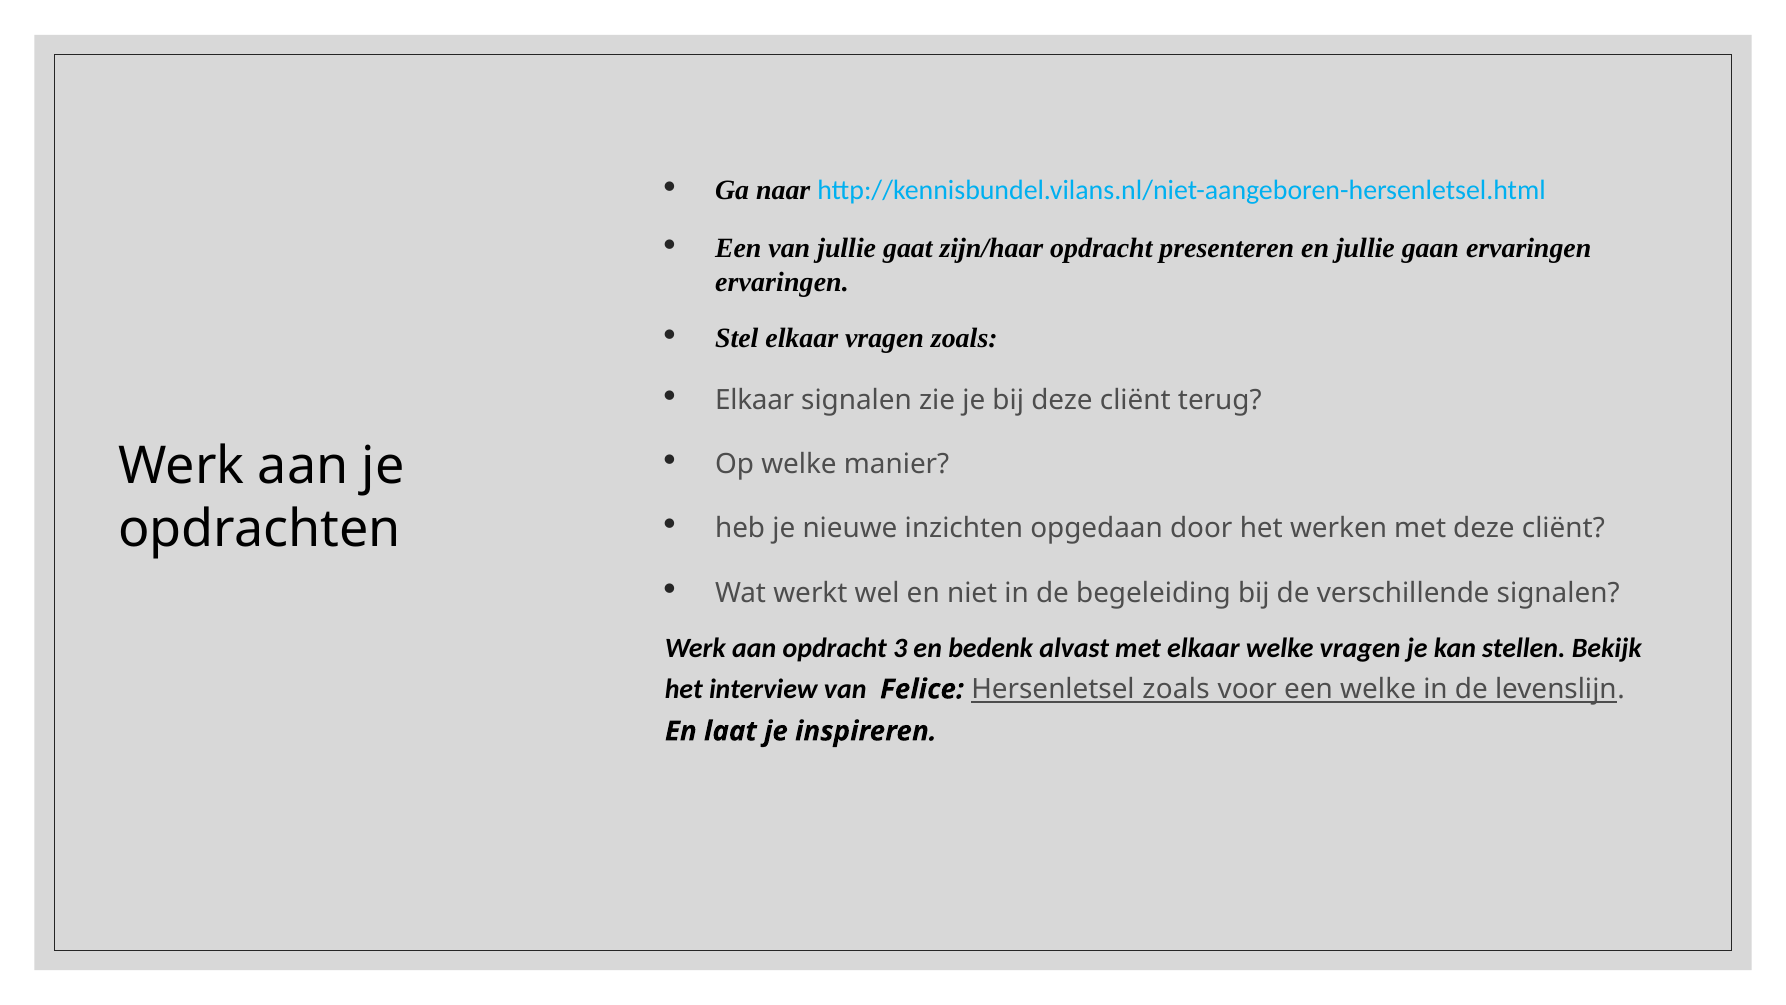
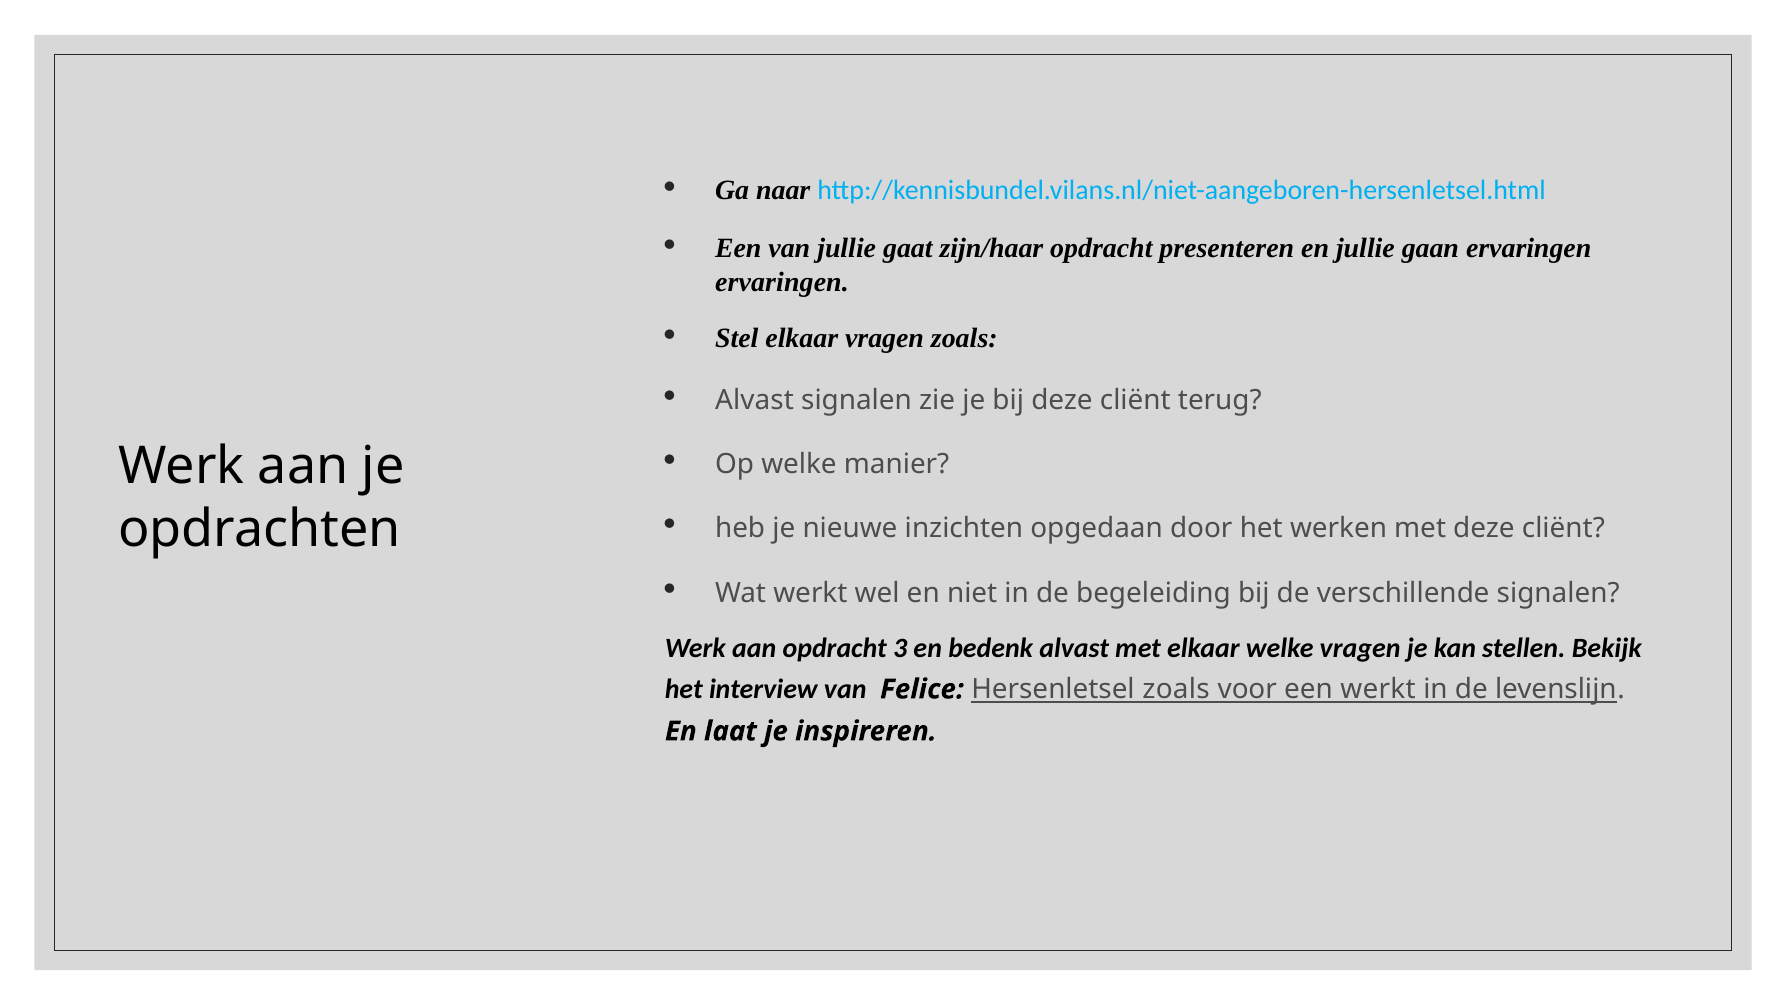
Elkaar at (755, 400): Elkaar -> Alvast
een welke: welke -> werkt
